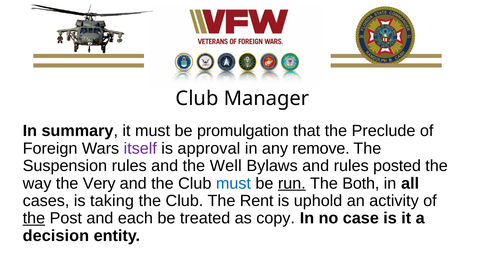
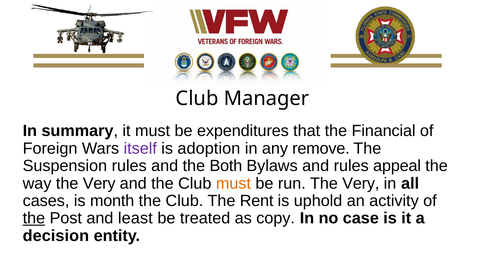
promulgation: promulgation -> expenditures
Preclude: Preclude -> Financial
approval: approval -> adoption
Well: Well -> Both
posted: posted -> appeal
must at (233, 183) colour: blue -> orange
run underline: present -> none
Both at (361, 183): Both -> Very
taking: taking -> month
each: each -> least
